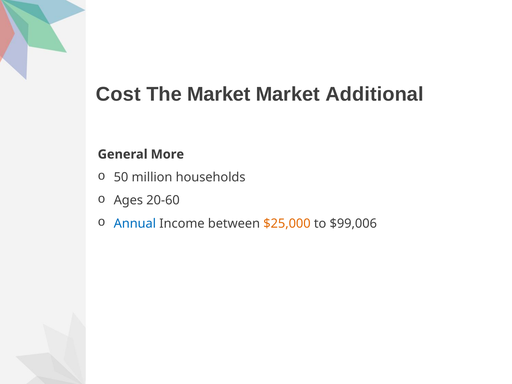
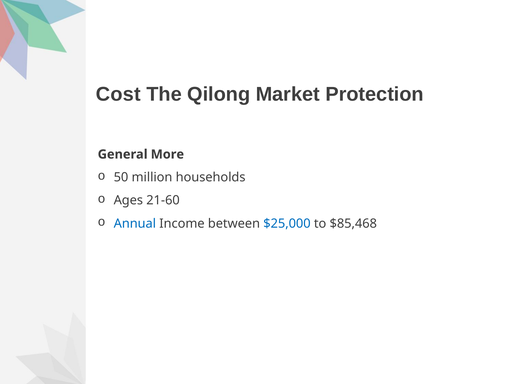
The Market: Market -> Qilong
Additional: Additional -> Protection
20-60: 20-60 -> 21-60
$25,000 colour: orange -> blue
$99,006: $99,006 -> $85,468
